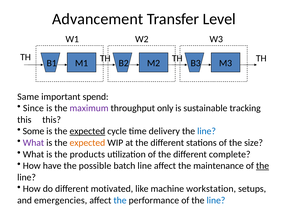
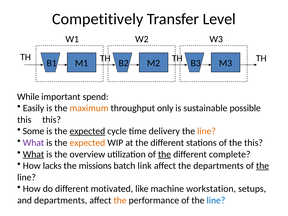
Advancement: Advancement -> Competitively
Same: Same -> While
Since: Since -> Easily
maximum colour: purple -> orange
tracking: tracking -> possible
line at (207, 131) colour: blue -> orange
the size: size -> this
What at (33, 154) underline: none -> present
products: products -> overview
the at (165, 154) underline: none -> present
have: have -> lacks
possible: possible -> missions
batch line: line -> link
the maintenance: maintenance -> departments
and emergencies: emergencies -> departments
the at (120, 200) colour: blue -> orange
